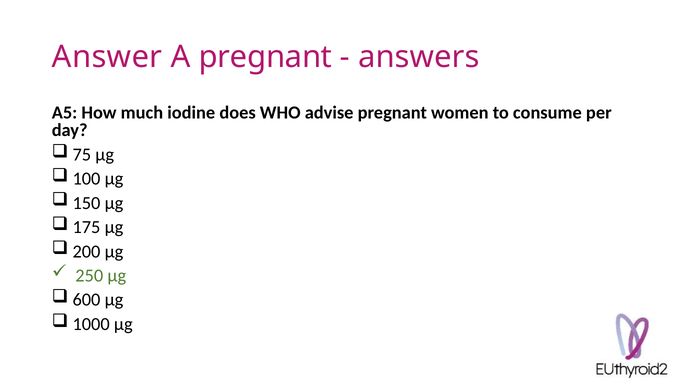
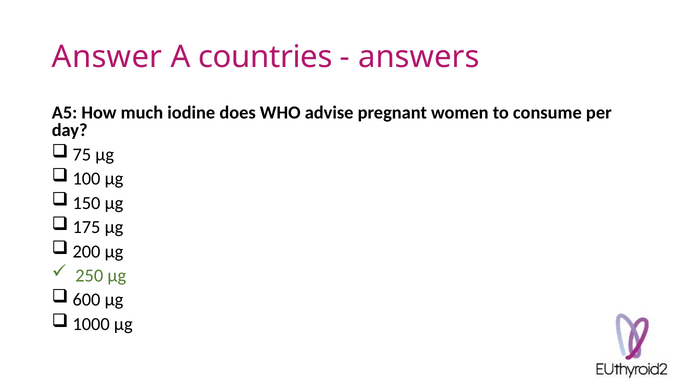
A pregnant: pregnant -> countries
